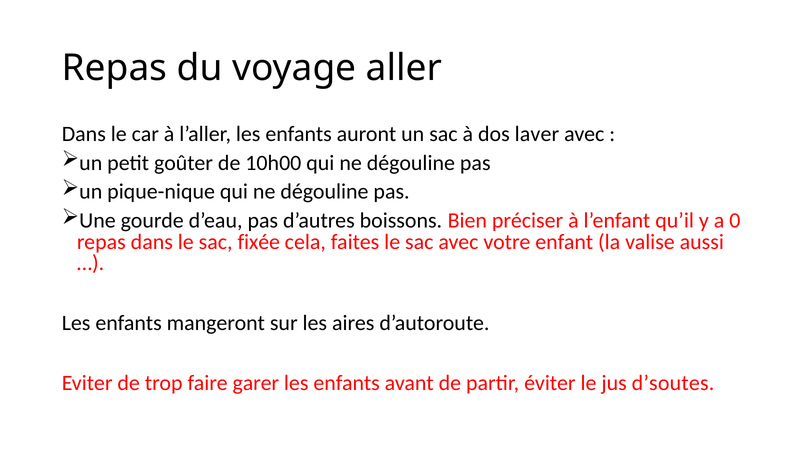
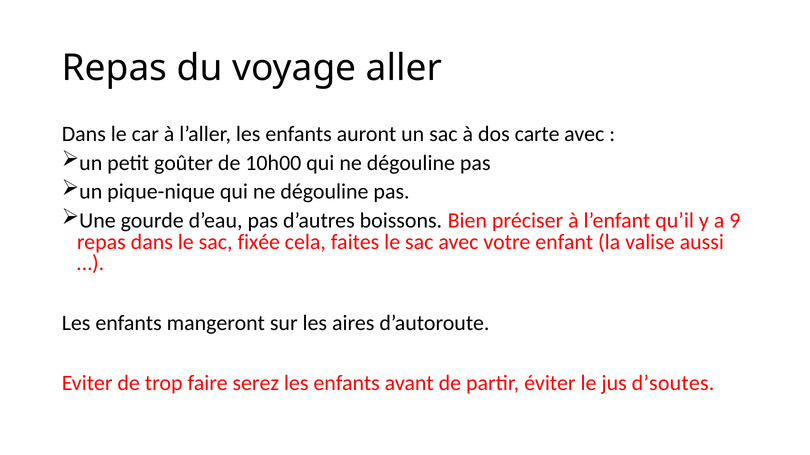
laver: laver -> carte
0: 0 -> 9
garer: garer -> serez
